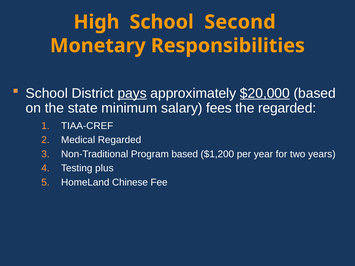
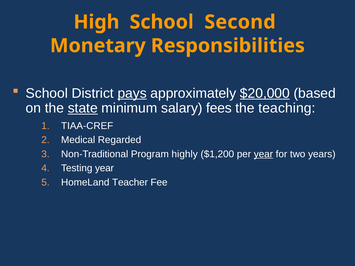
state underline: none -> present
the regarded: regarded -> teaching
Program based: based -> highly
year at (263, 154) underline: none -> present
Testing plus: plus -> year
Chinese: Chinese -> Teacher
